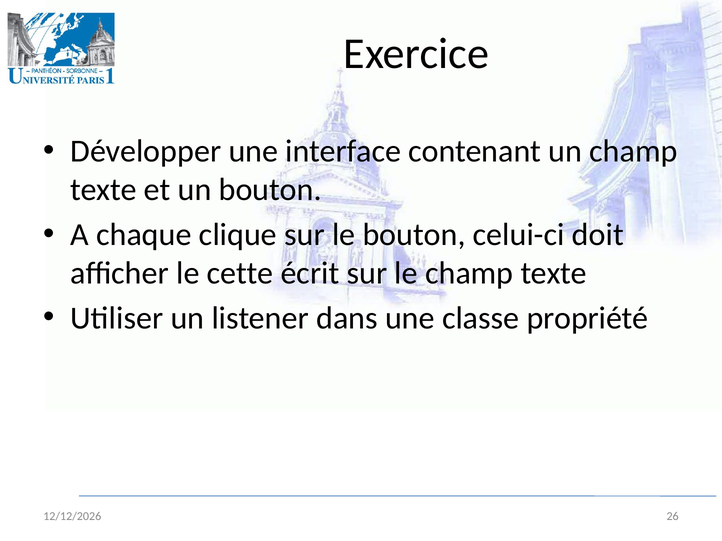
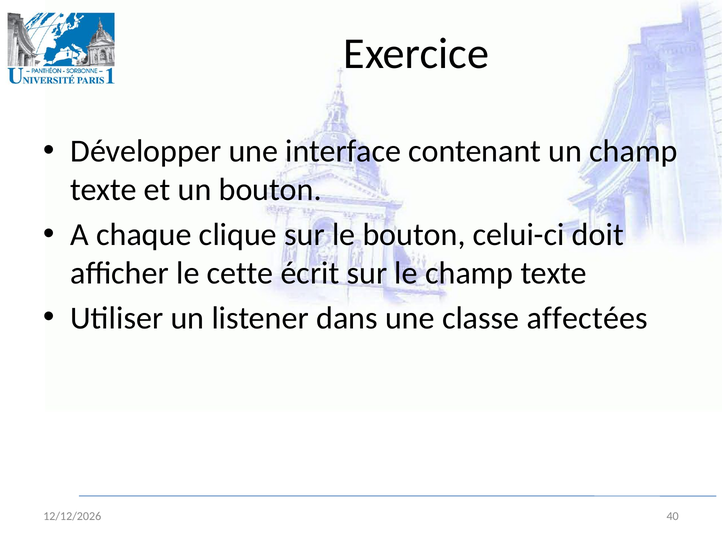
propriété: propriété -> affectées
26: 26 -> 40
